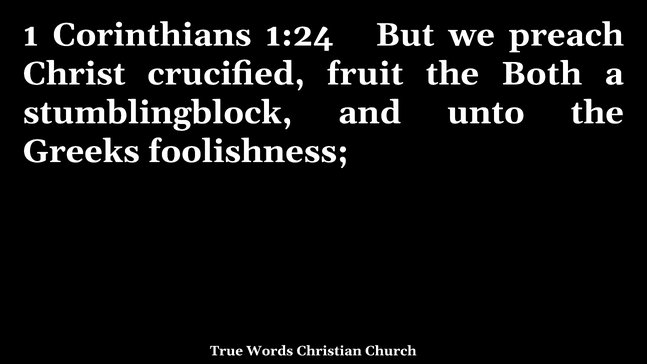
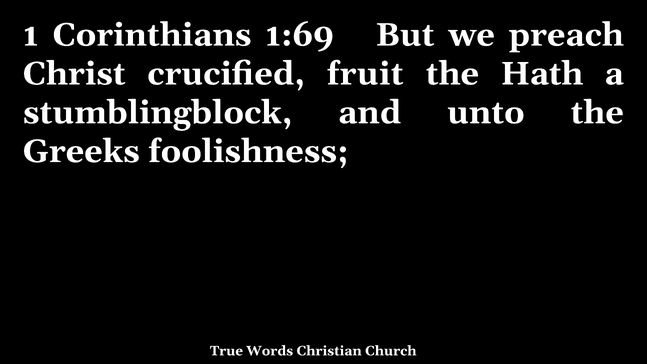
1:24: 1:24 -> 1:69
Both: Both -> Hath
